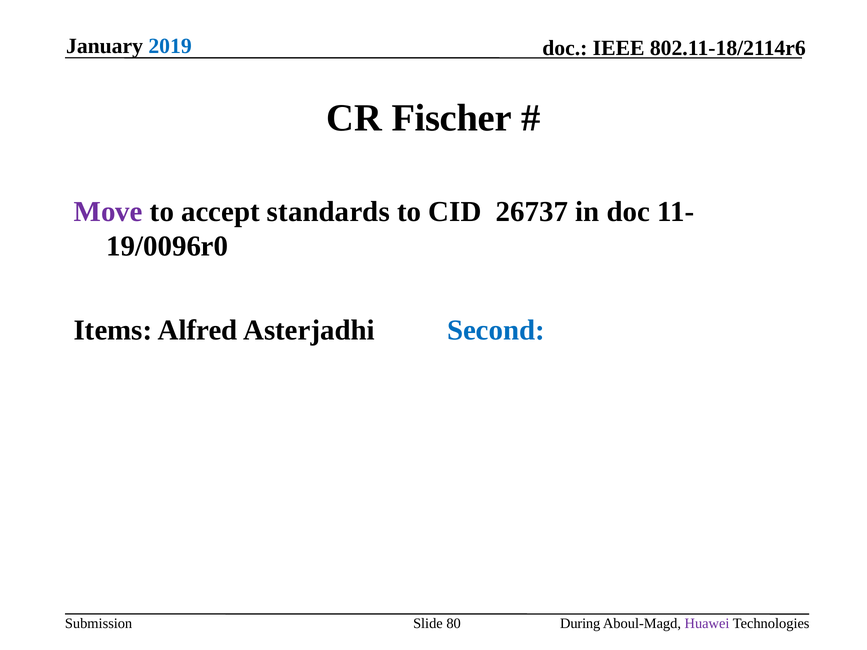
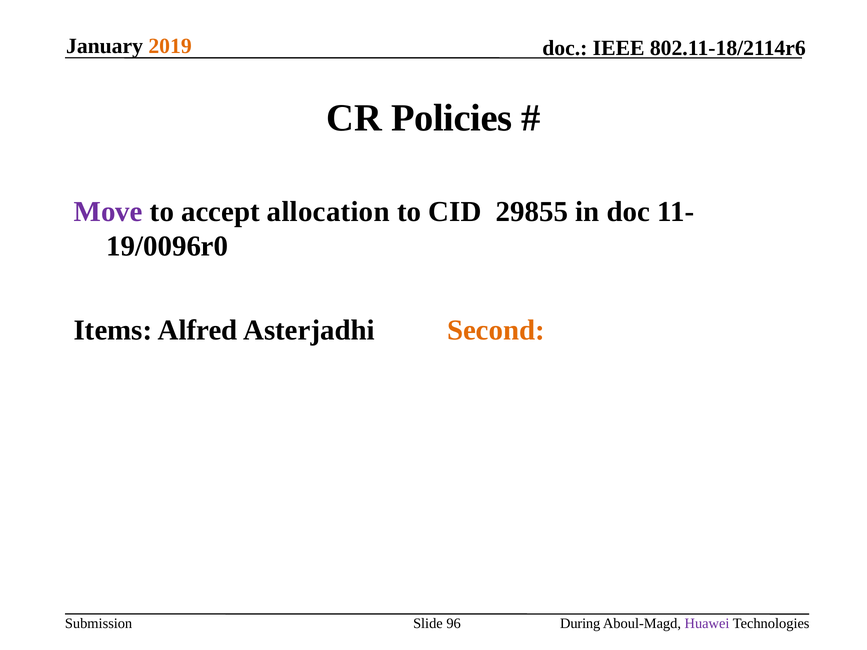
2019 colour: blue -> orange
Fischer: Fischer -> Policies
standards: standards -> allocation
26737: 26737 -> 29855
Second colour: blue -> orange
80: 80 -> 96
